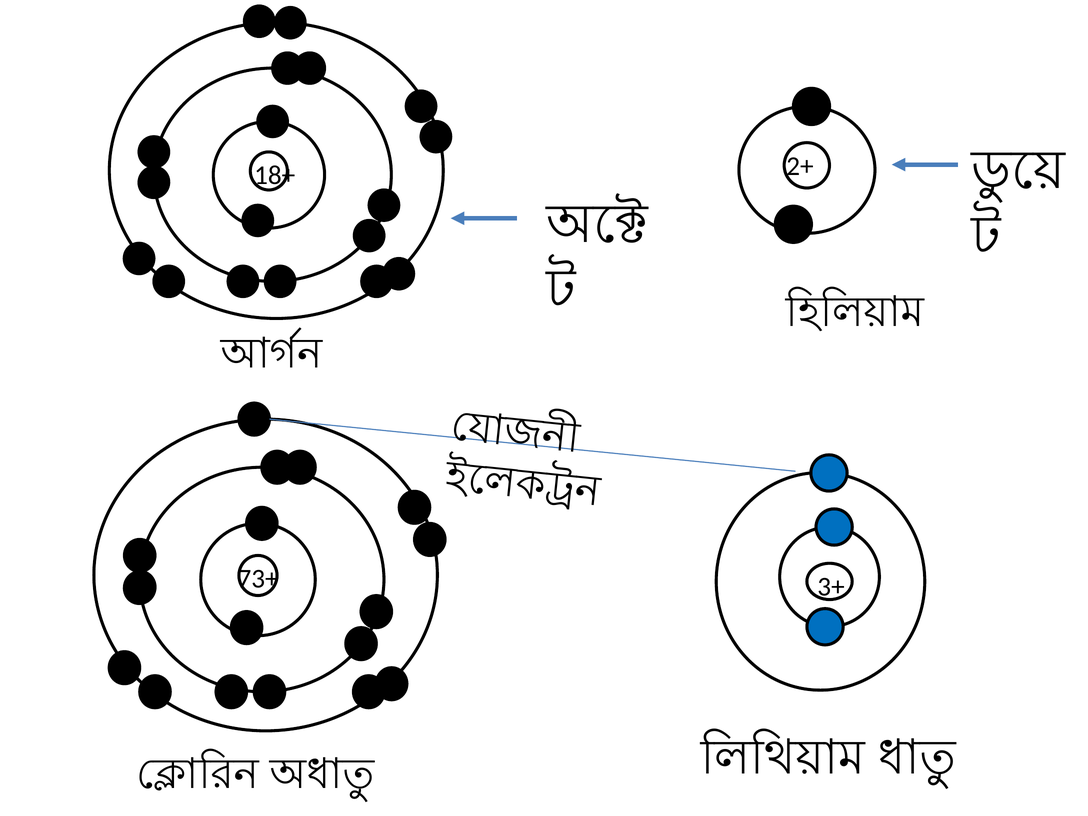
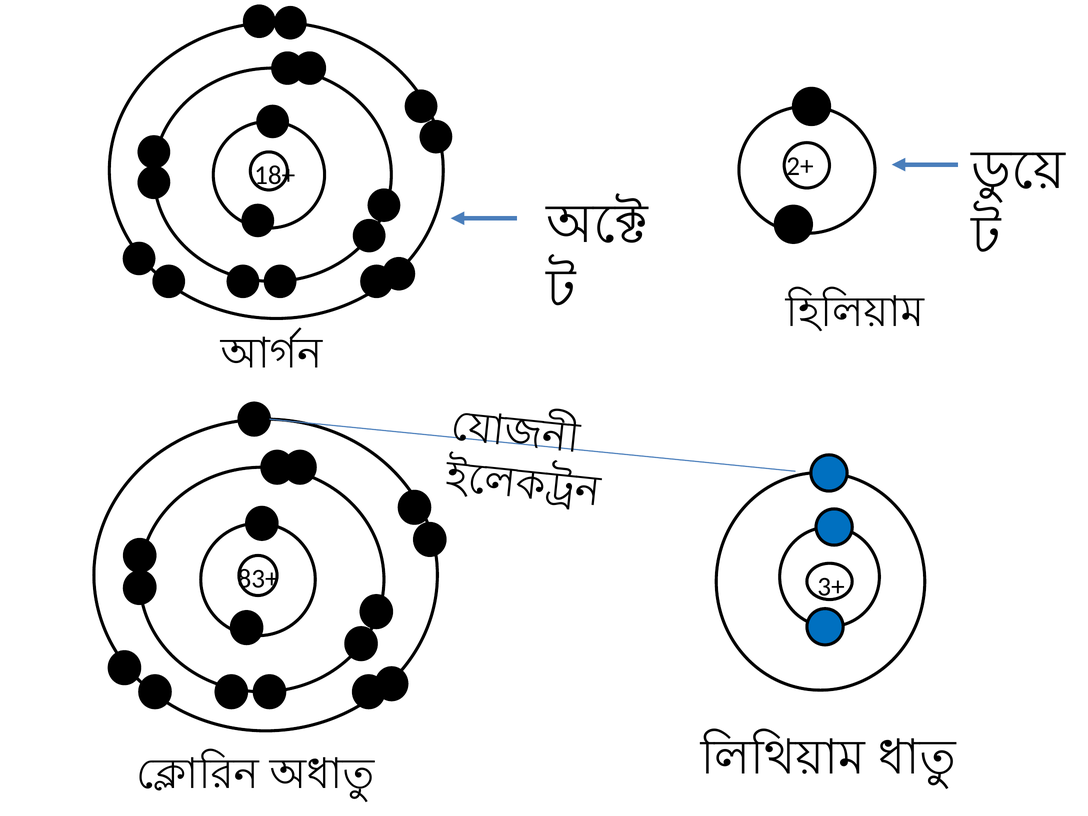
73+: 73+ -> 83+
